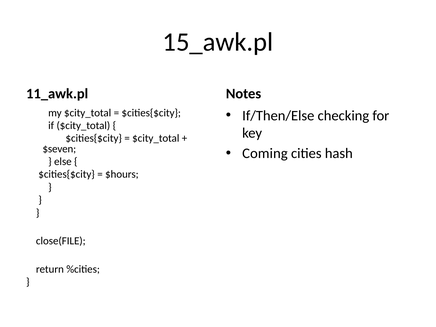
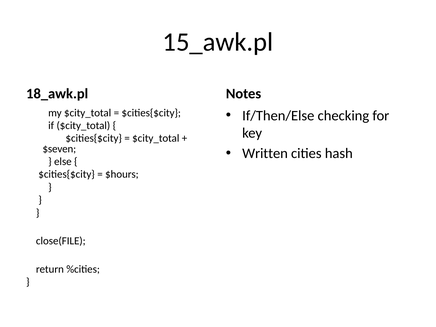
11_awk.pl: 11_awk.pl -> 18_awk.pl
Coming: Coming -> Written
